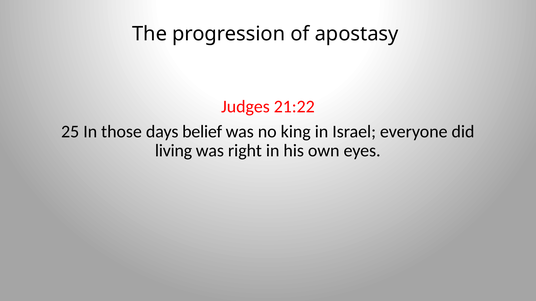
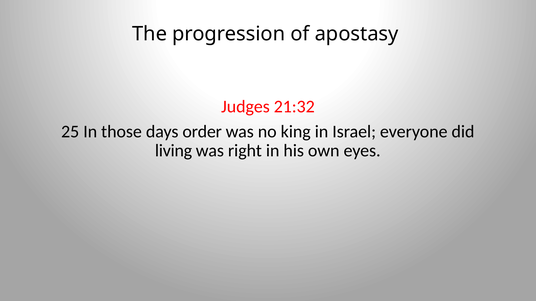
21:22: 21:22 -> 21:32
belief: belief -> order
